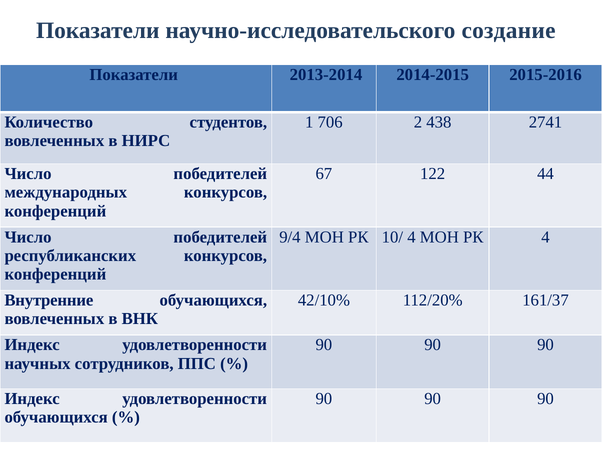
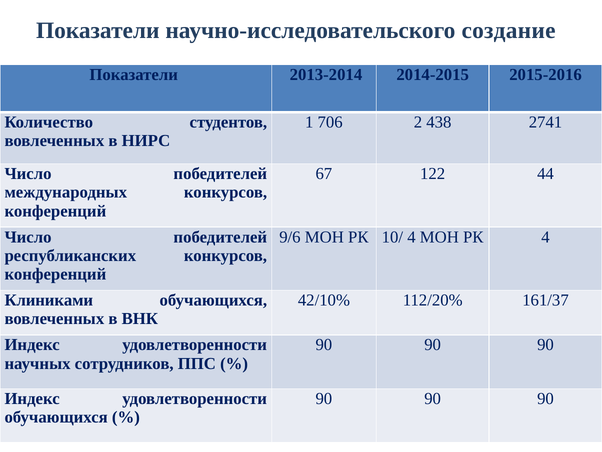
9/4: 9/4 -> 9/6
Внутренние: Внутренние -> Клиниками
